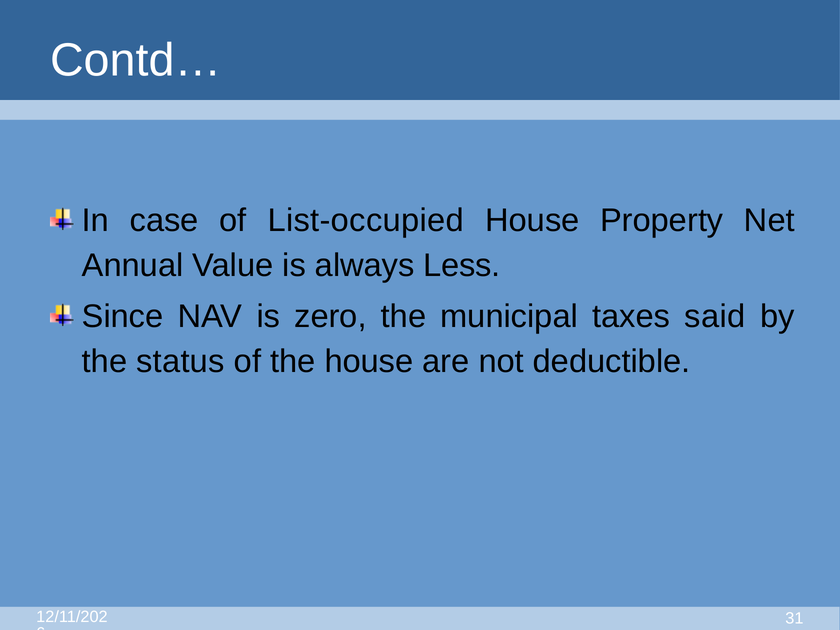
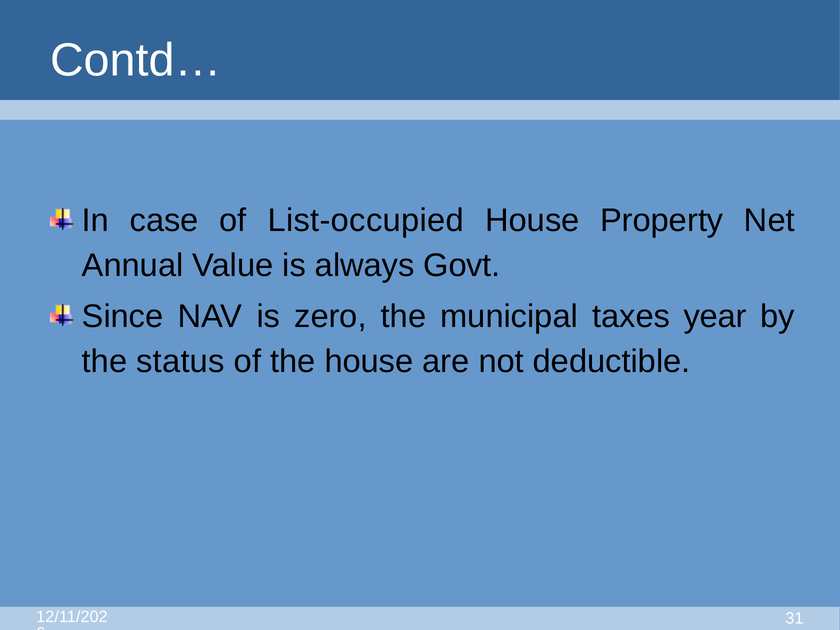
Less: Less -> Govt
said: said -> year
